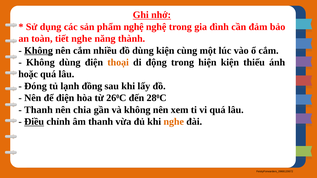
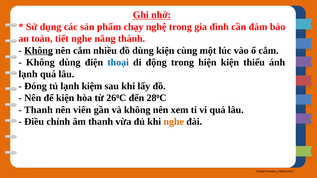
phẩm nghệ: nghệ -> chạy
thoại colour: orange -> blue
hoặc at (28, 74): hoặc -> lạnh
đồng: đồng -> kiệm
để điện: điện -> kiện
chia: chia -> viên
Điều underline: present -> none
